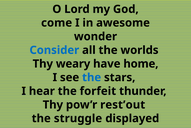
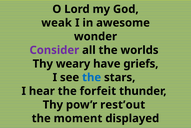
come: come -> weak
Consider colour: blue -> purple
home: home -> griefs
struggle: struggle -> moment
